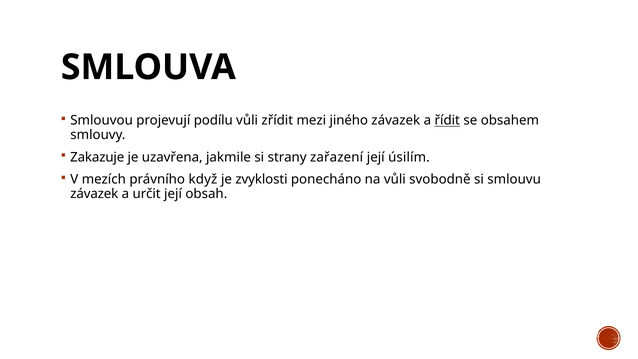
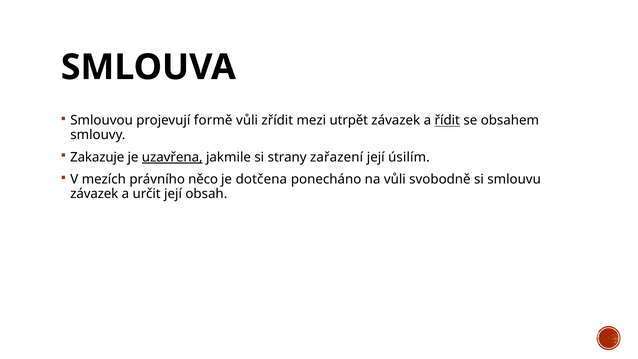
podílu: podílu -> formě
jiného: jiného -> utrpět
uzavřena underline: none -> present
když: když -> něco
zvyklosti: zvyklosti -> dotčena
